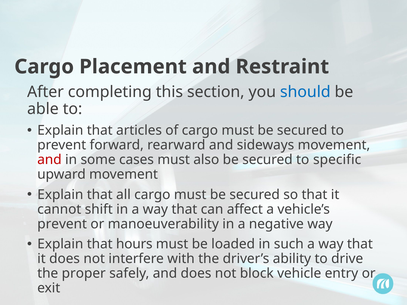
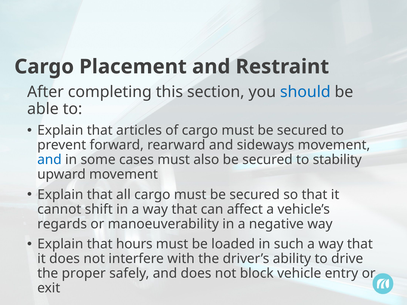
and at (49, 160) colour: red -> blue
specific: specific -> stability
prevent at (62, 224): prevent -> regards
